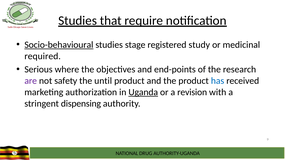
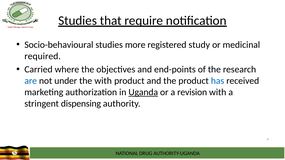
Socio-behavioural underline: present -> none
stage: stage -> more
Serious: Serious -> Carried
are colour: purple -> blue
safety: safety -> under
the until: until -> with
